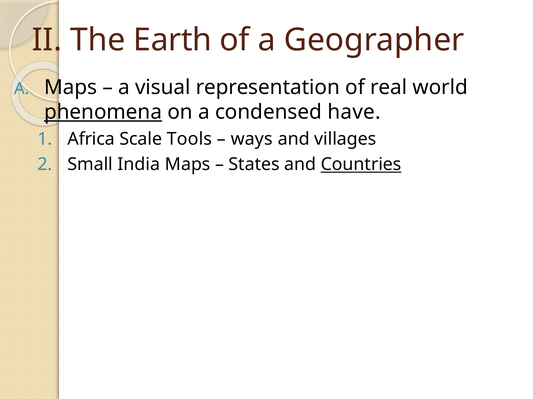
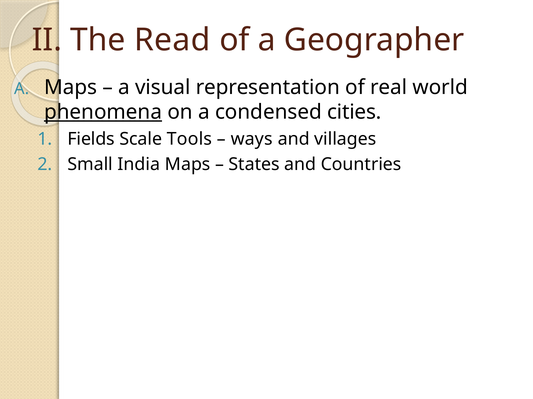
Earth: Earth -> Read
have: have -> cities
Africa: Africa -> Fields
Countries underline: present -> none
